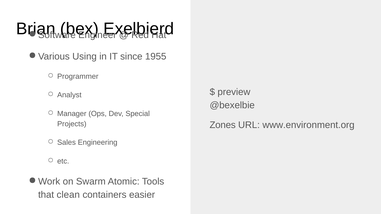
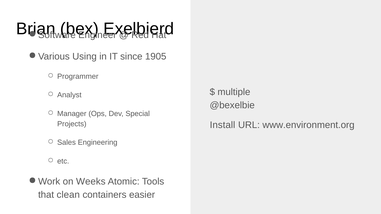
1955: 1955 -> 1905
preview: preview -> multiple
Zones: Zones -> Install
Swarm: Swarm -> Weeks
